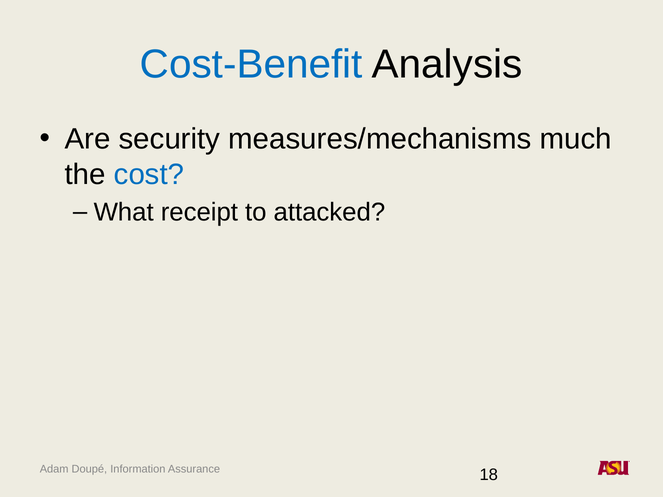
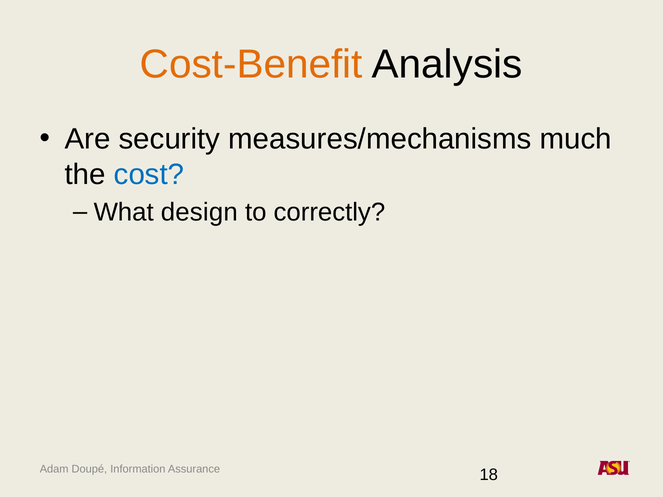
Cost-Benefit colour: blue -> orange
receipt: receipt -> design
attacked: attacked -> correctly
